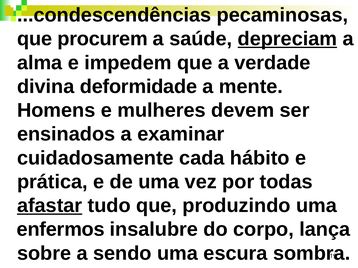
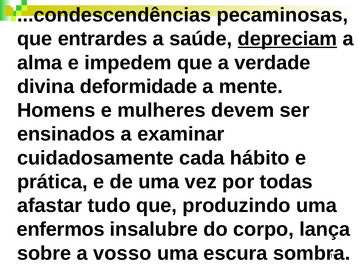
procurem: procurem -> entrardes
afastar underline: present -> none
sendo: sendo -> vosso
